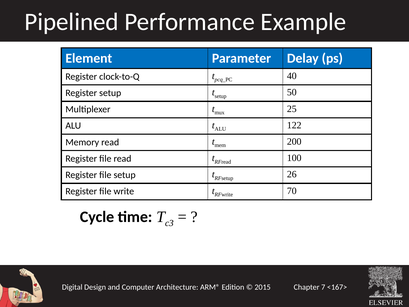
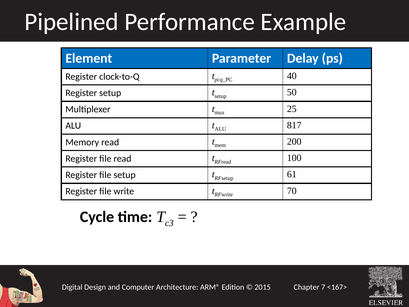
122: 122 -> 817
26: 26 -> 61
